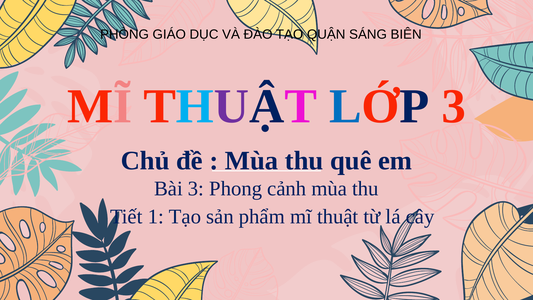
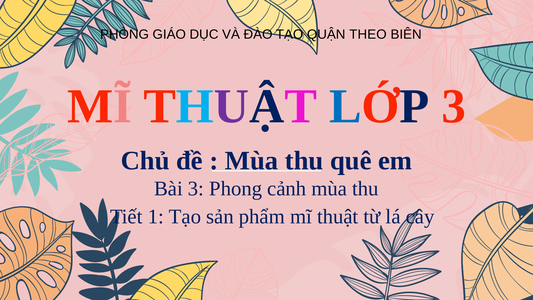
SÁNG: SÁNG -> THEO
